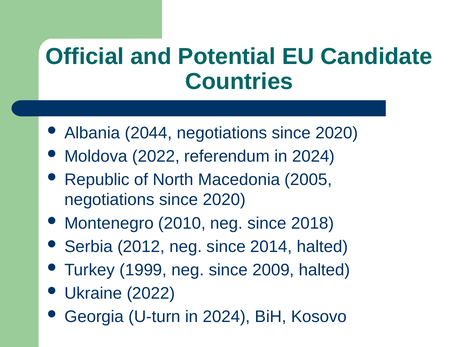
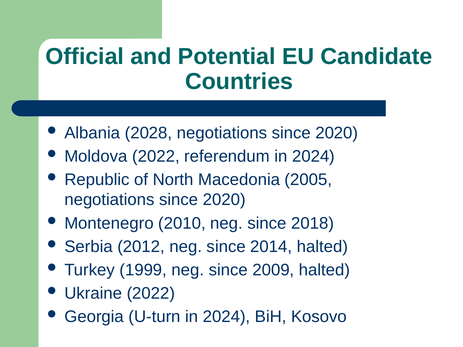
2044: 2044 -> 2028
